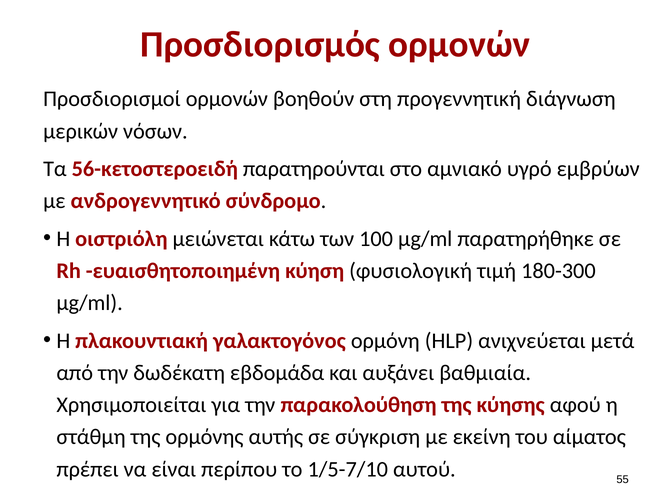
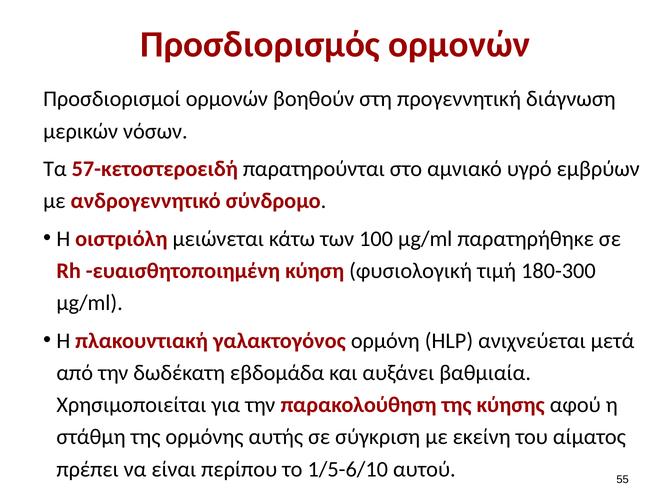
56-κετοστεροειδή: 56-κετοστεροειδή -> 57-κετοστεροειδή
1/5-7/10: 1/5-7/10 -> 1/5-6/10
